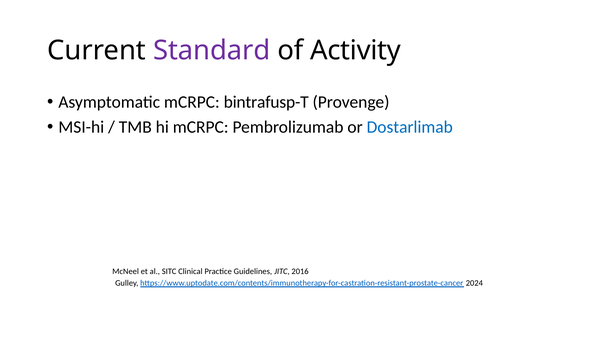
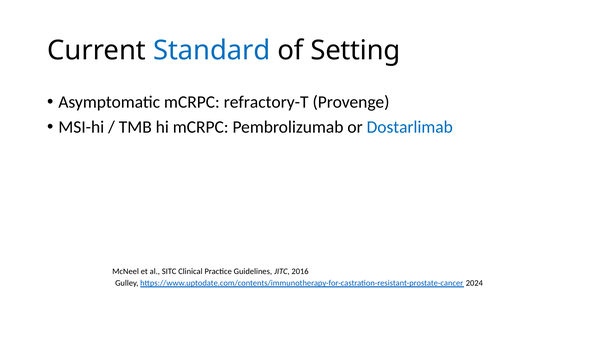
Standard colour: purple -> blue
Activity: Activity -> Setting
bintrafusp-T: bintrafusp-T -> refractory-T
